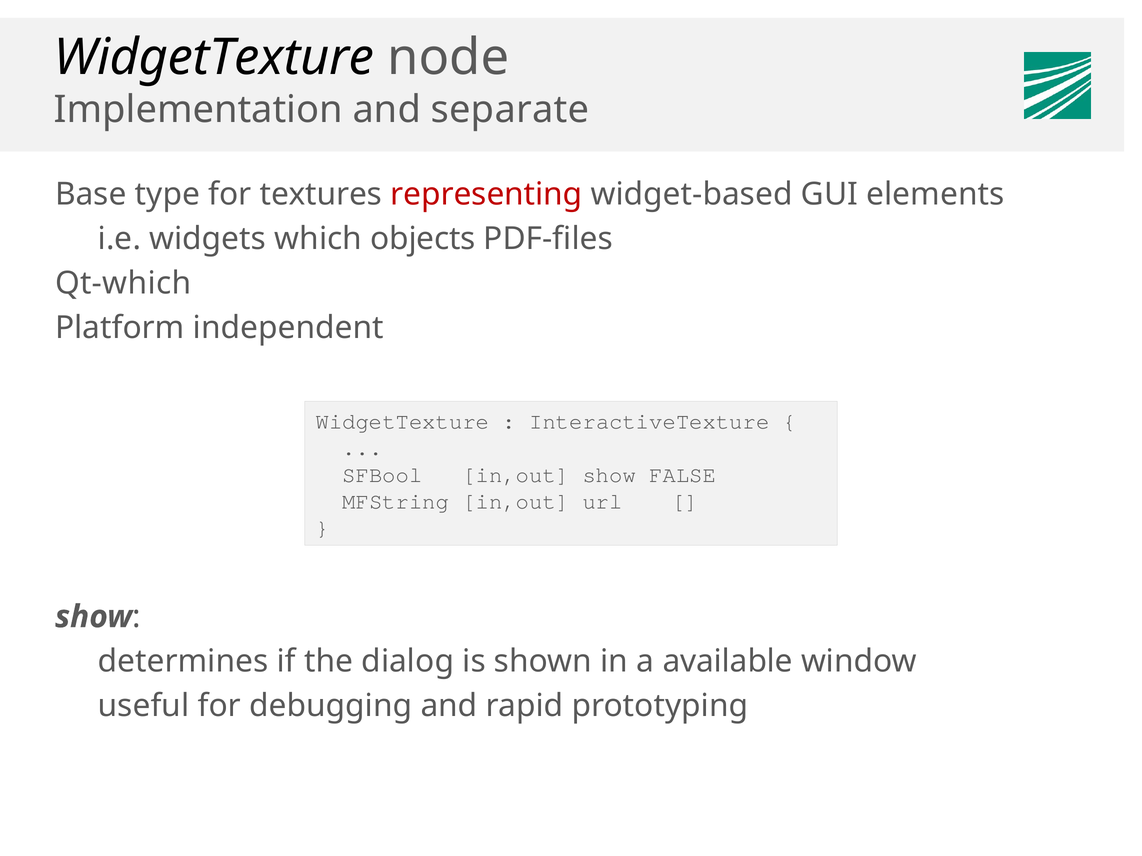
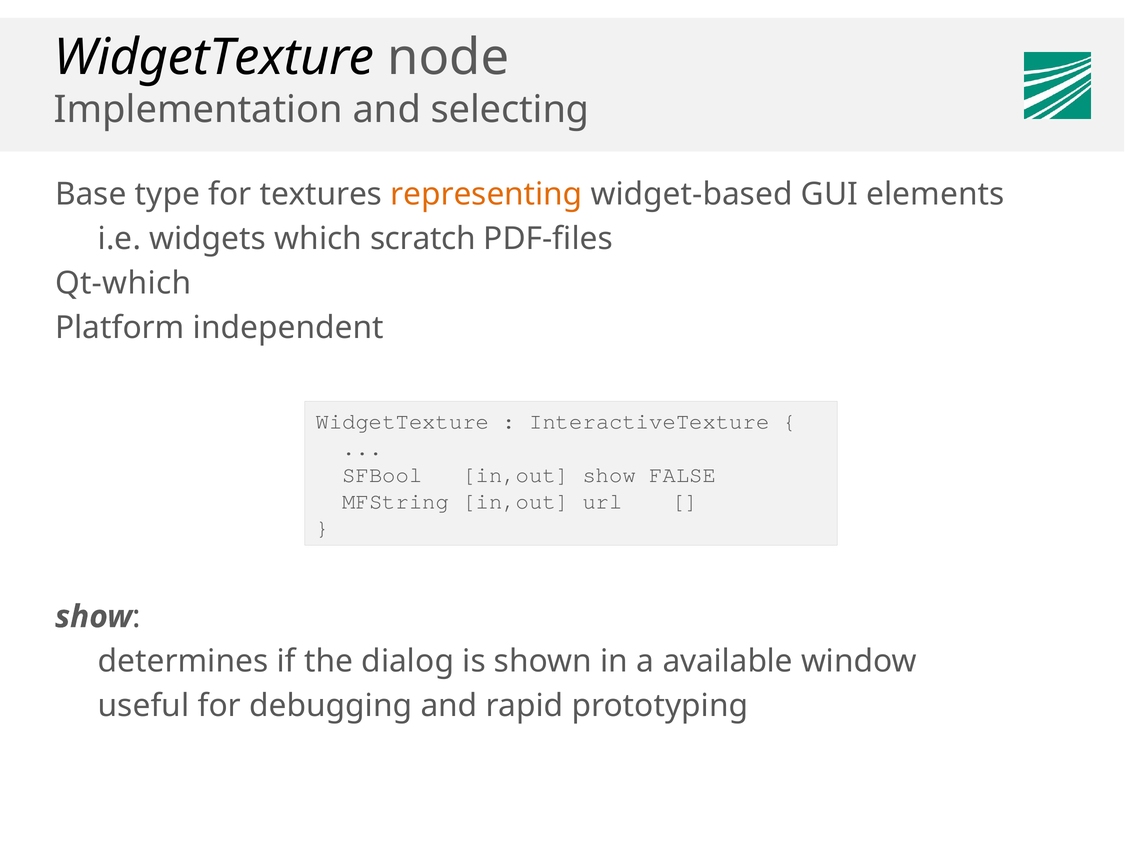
separate: separate -> selecting
representing colour: red -> orange
objects: objects -> scratch
